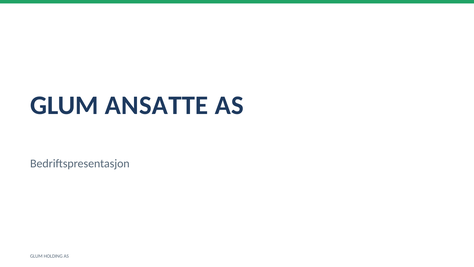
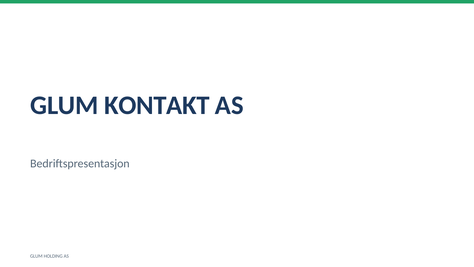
ANSATTE: ANSATTE -> KONTAKT
